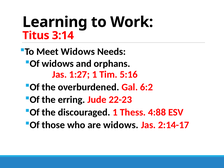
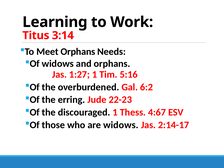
Meet Widows: Widows -> Orphans
4:88: 4:88 -> 4:67
